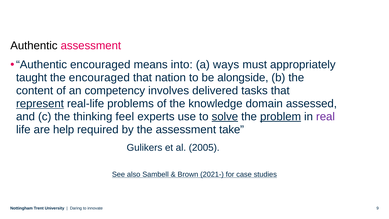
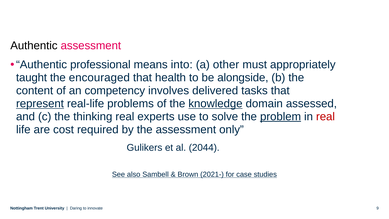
encouraged at (100, 65): encouraged -> professional
ways: ways -> other
nation: nation -> health
knowledge underline: none -> present
thinking feel: feel -> real
solve underline: present -> none
real at (325, 116) colour: purple -> red
help: help -> cost
take: take -> only
2005: 2005 -> 2044
